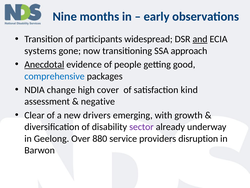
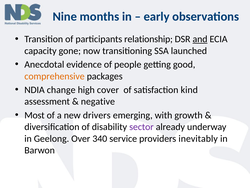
widespread: widespread -> relationship
systems: systems -> capacity
approach: approach -> launched
Anecdotal underline: present -> none
comprehensive colour: blue -> orange
Clear: Clear -> Most
880: 880 -> 340
disruption: disruption -> inevitably
